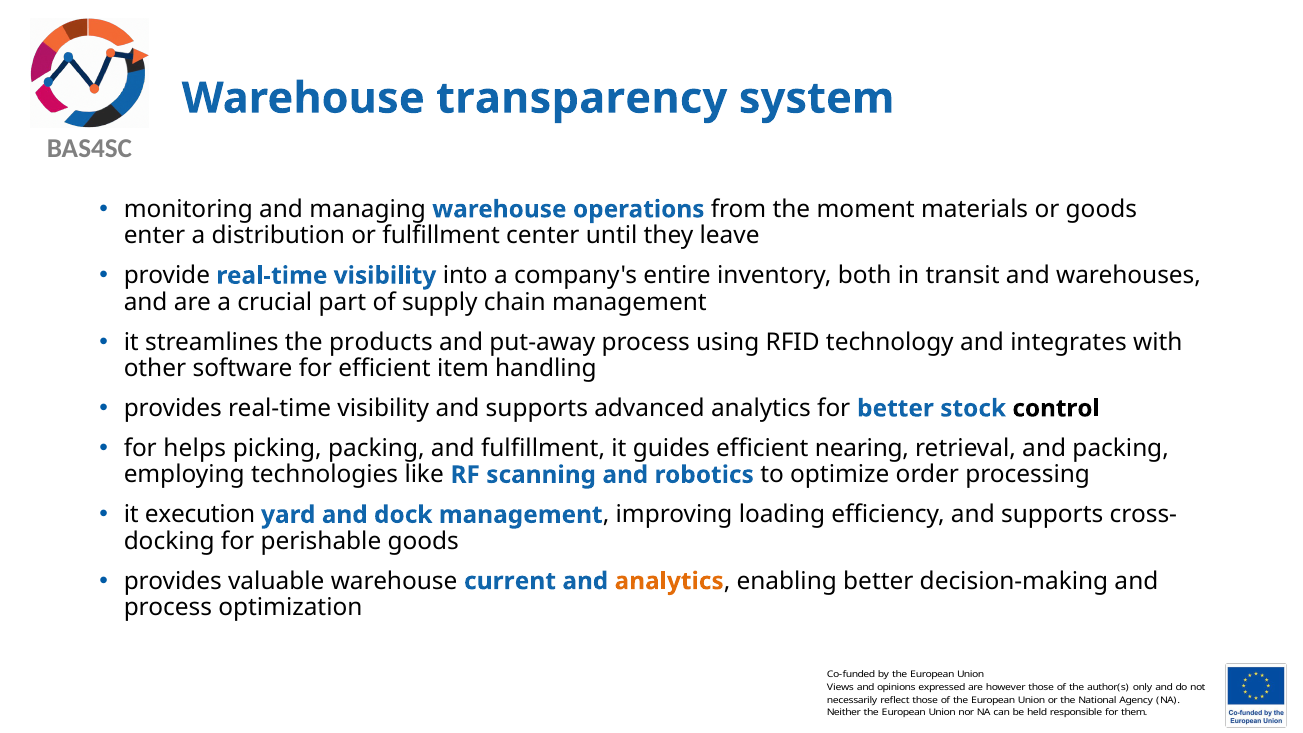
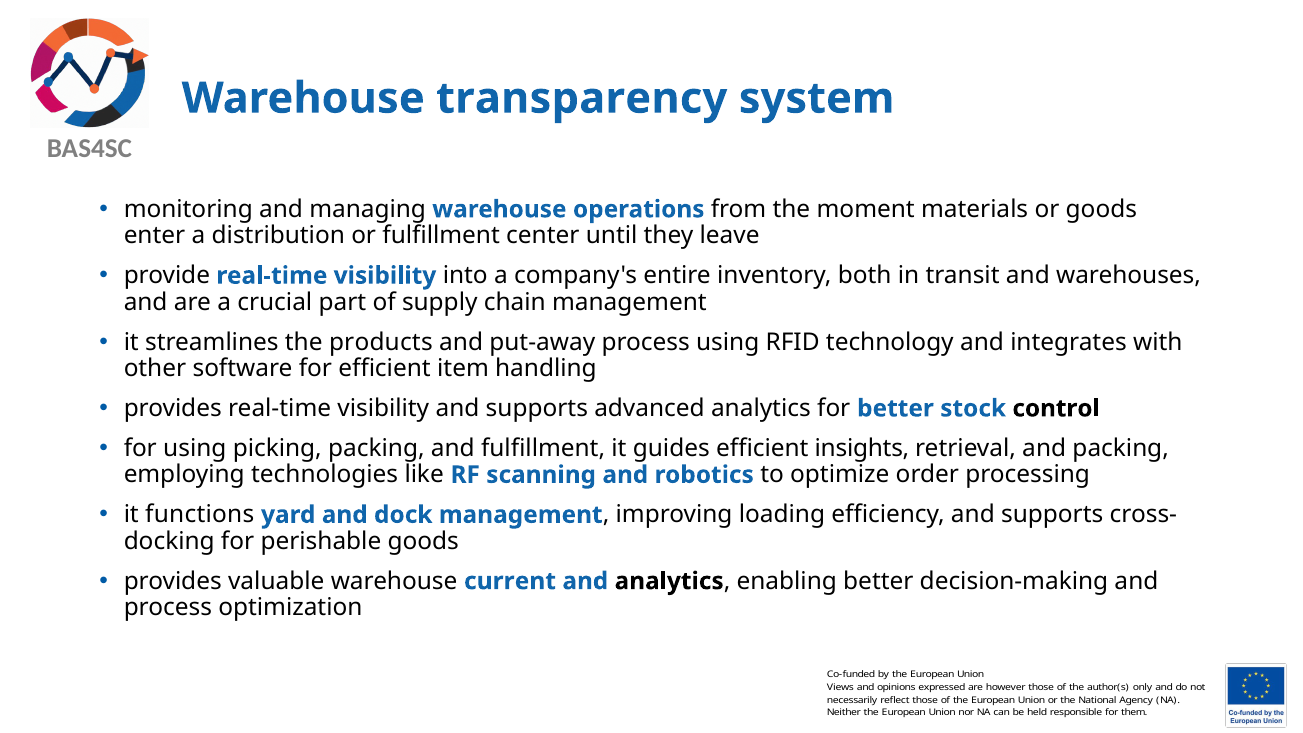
for helps: helps -> using
nearing: nearing -> insights
execution: execution -> functions
analytics at (669, 581) colour: orange -> black
